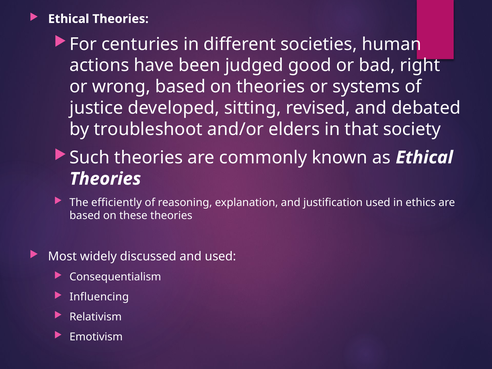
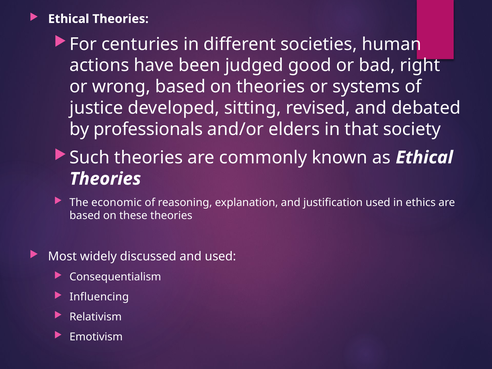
troubleshoot: troubleshoot -> professionals
efficiently: efficiently -> economic
